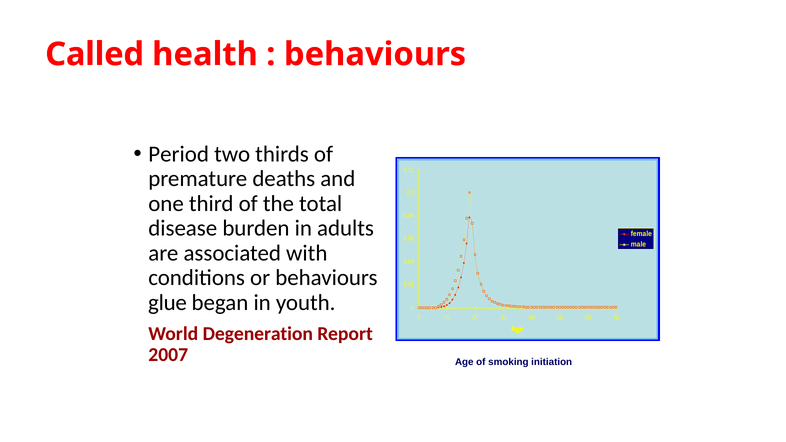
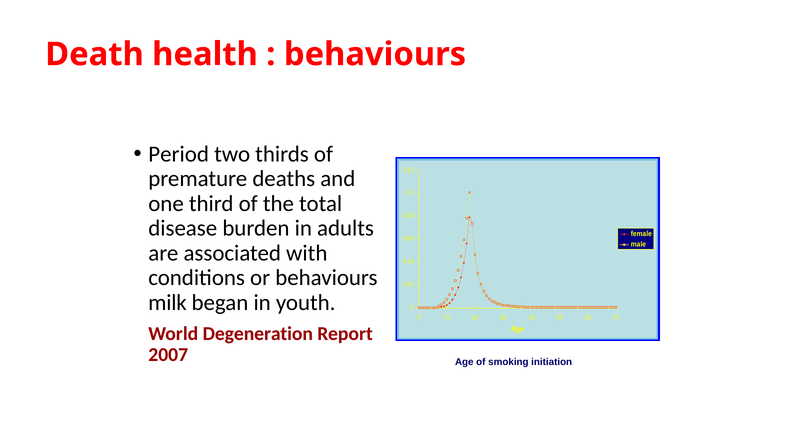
Called: Called -> Death
glue: glue -> milk
